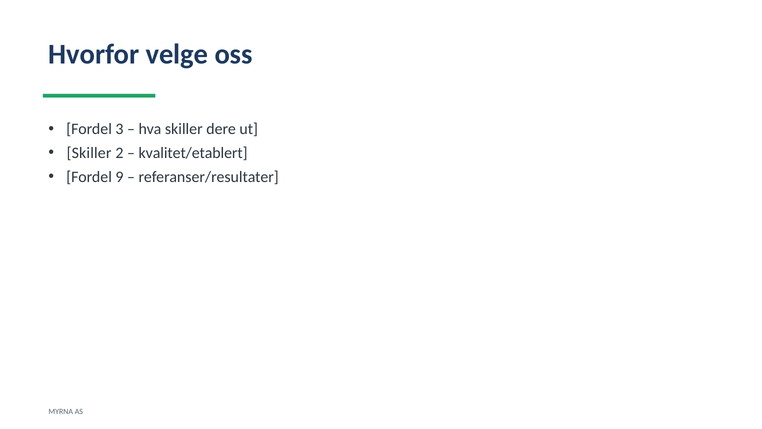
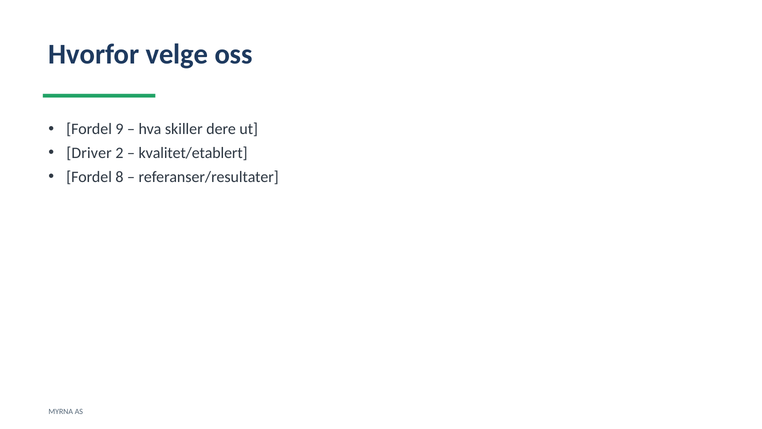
3: 3 -> 9
Skiller at (89, 153): Skiller -> Driver
9: 9 -> 8
